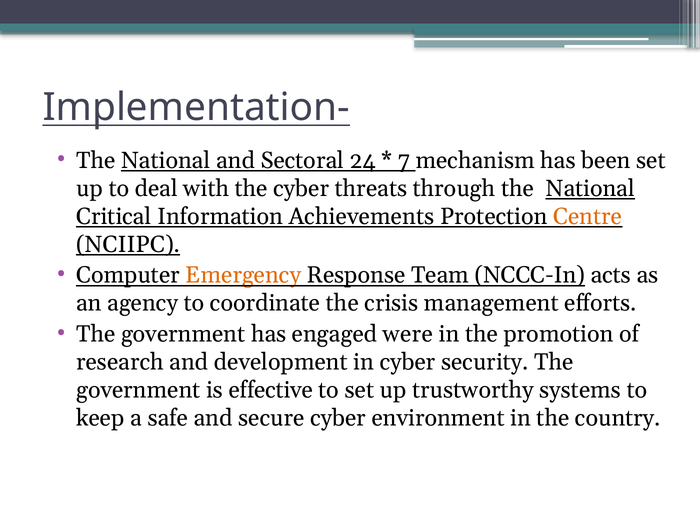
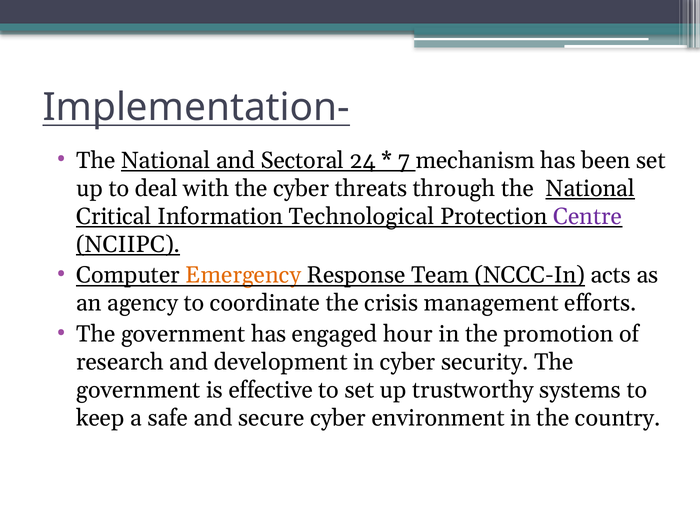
Achievements: Achievements -> Technological
Centre colour: orange -> purple
were: were -> hour
